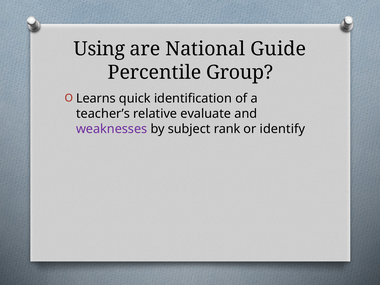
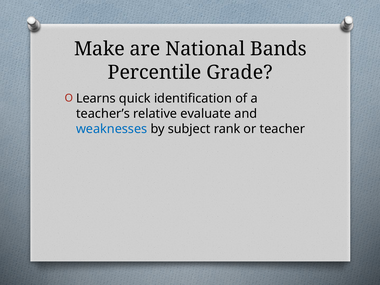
Using: Using -> Make
Guide: Guide -> Bands
Group: Group -> Grade
weaknesses colour: purple -> blue
identify: identify -> teacher
